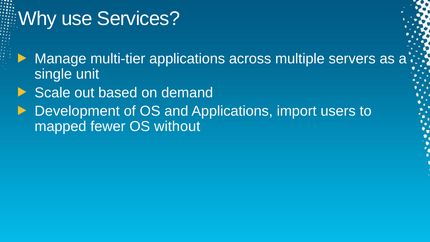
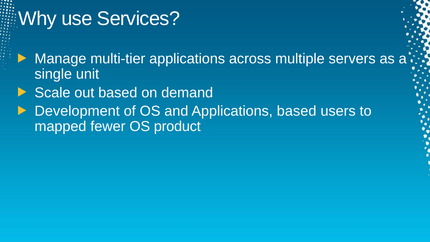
Applications import: import -> based
without: without -> product
